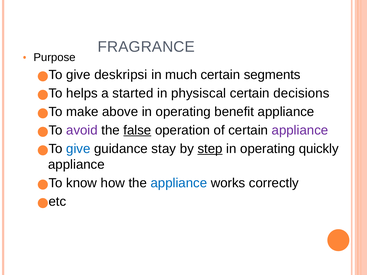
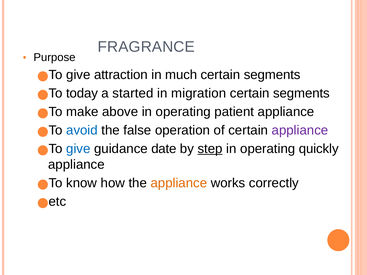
deskripsi: deskripsi -> attraction
helps: helps -> today
physiscal: physiscal -> migration
decisions at (301, 93): decisions -> segments
benefit: benefit -> patient
avoid colour: purple -> blue
false underline: present -> none
stay: stay -> date
appliance at (179, 183) colour: blue -> orange
